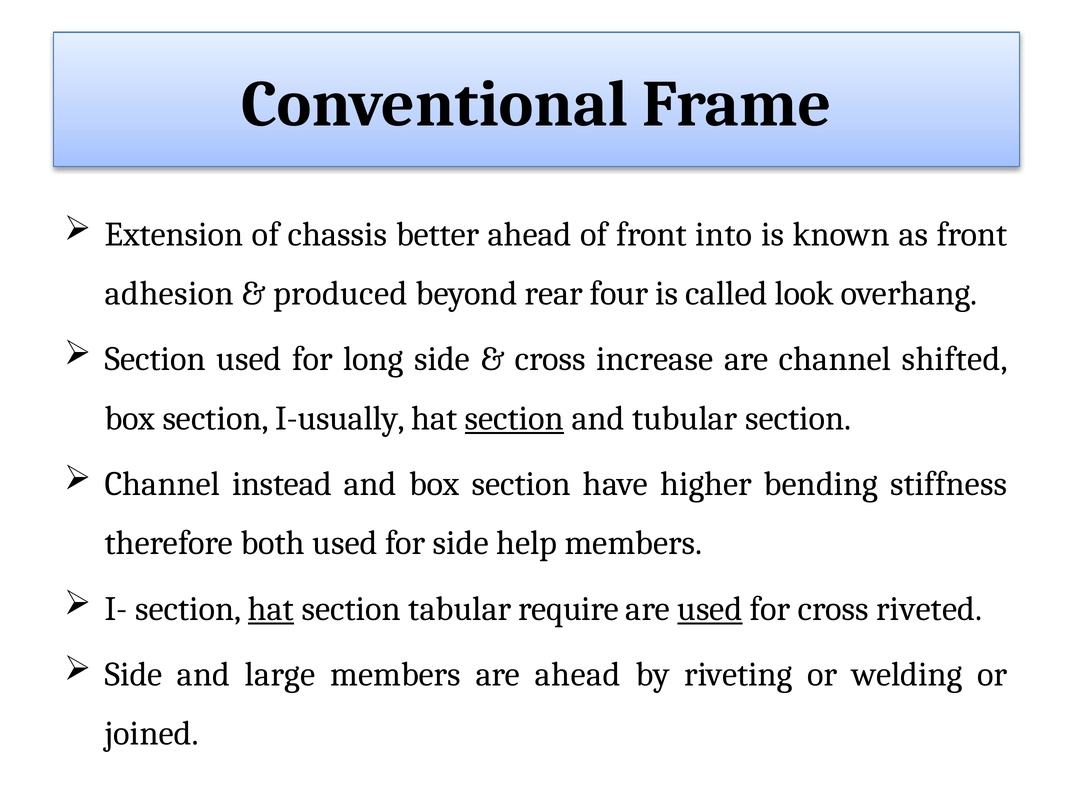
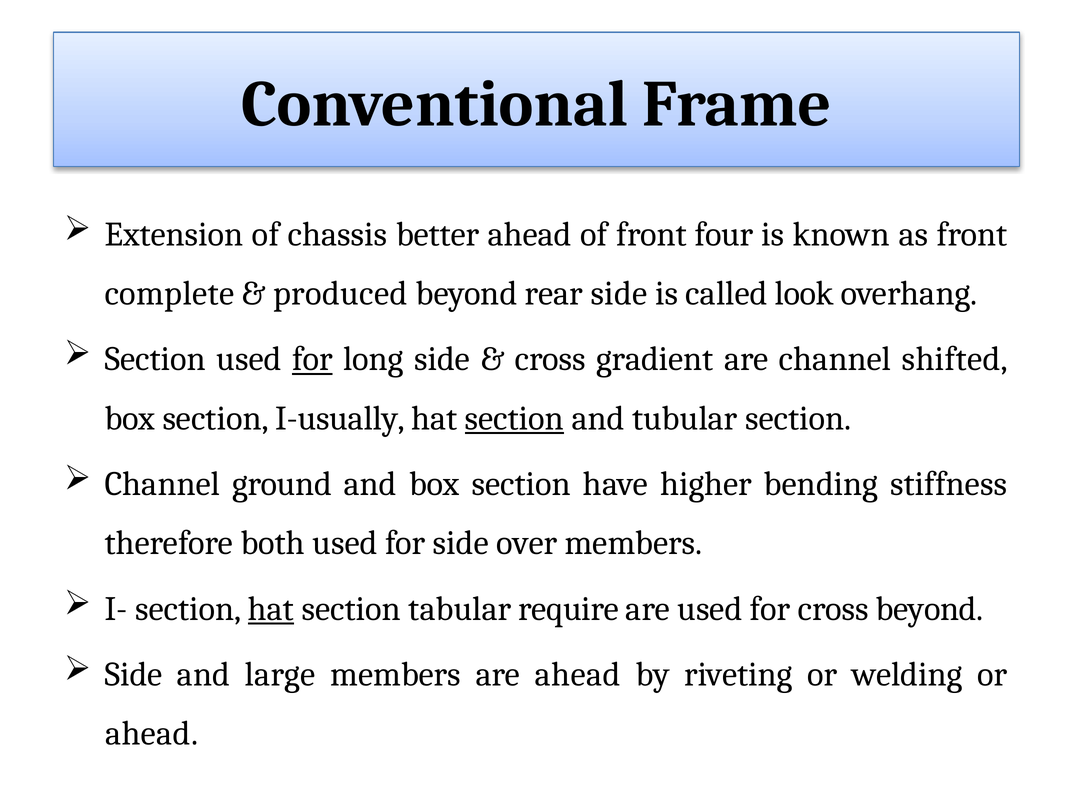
into: into -> four
adhesion: adhesion -> complete
rear four: four -> side
for at (312, 359) underline: none -> present
increase: increase -> gradient
instead: instead -> ground
help: help -> over
used at (710, 609) underline: present -> none
cross riveted: riveted -> beyond
joined at (152, 733): joined -> ahead
